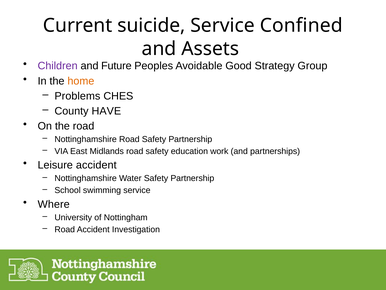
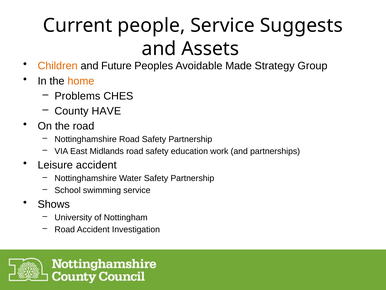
suicide: suicide -> people
Confined: Confined -> Suggests
Children colour: purple -> orange
Good: Good -> Made
Where: Where -> Shows
